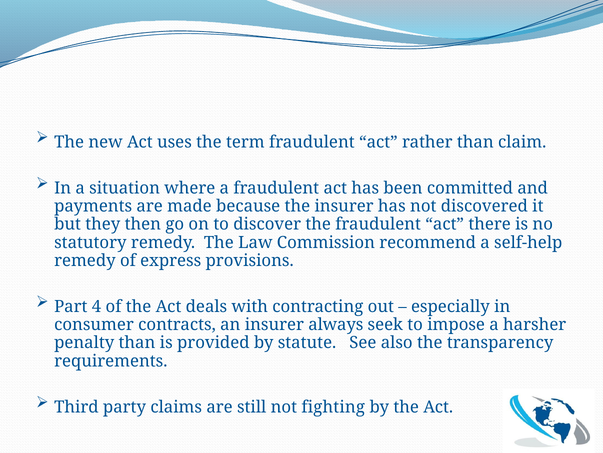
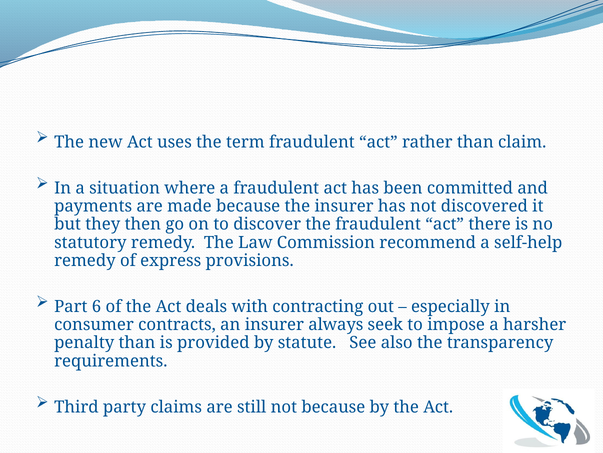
4: 4 -> 6
not fighting: fighting -> because
